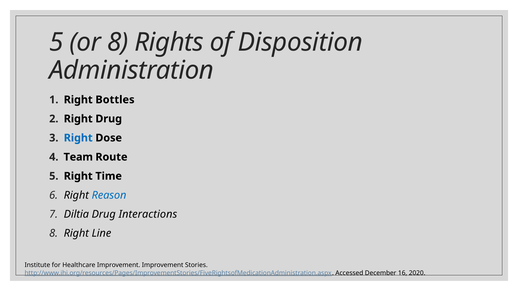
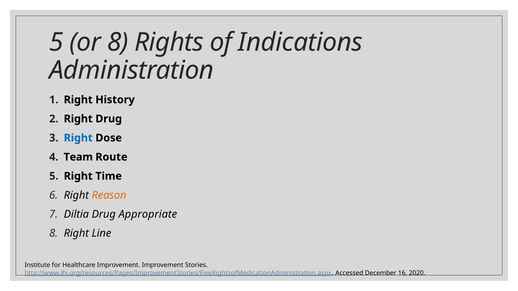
Disposition: Disposition -> Indications
Bottles: Bottles -> History
Reason colour: blue -> orange
Interactions: Interactions -> Appropriate
